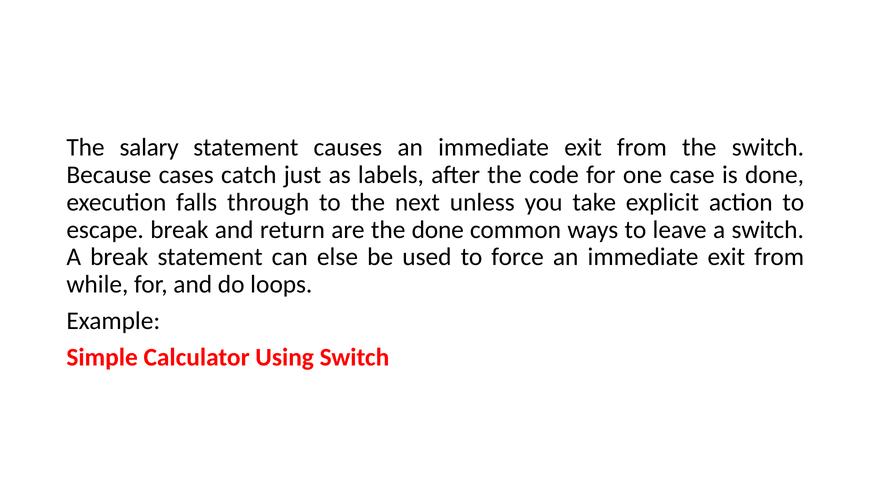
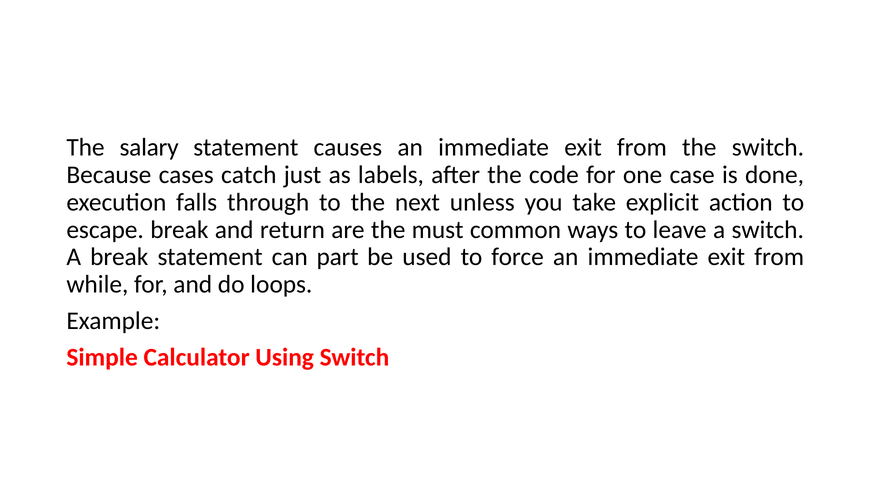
the done: done -> must
else: else -> part
